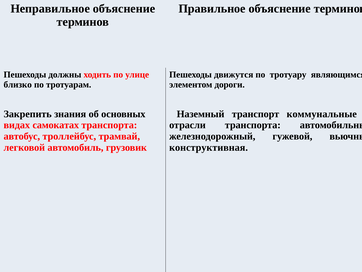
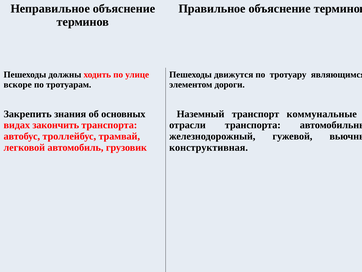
близко: близко -> вскоре
самокатах: самокатах -> закончить
